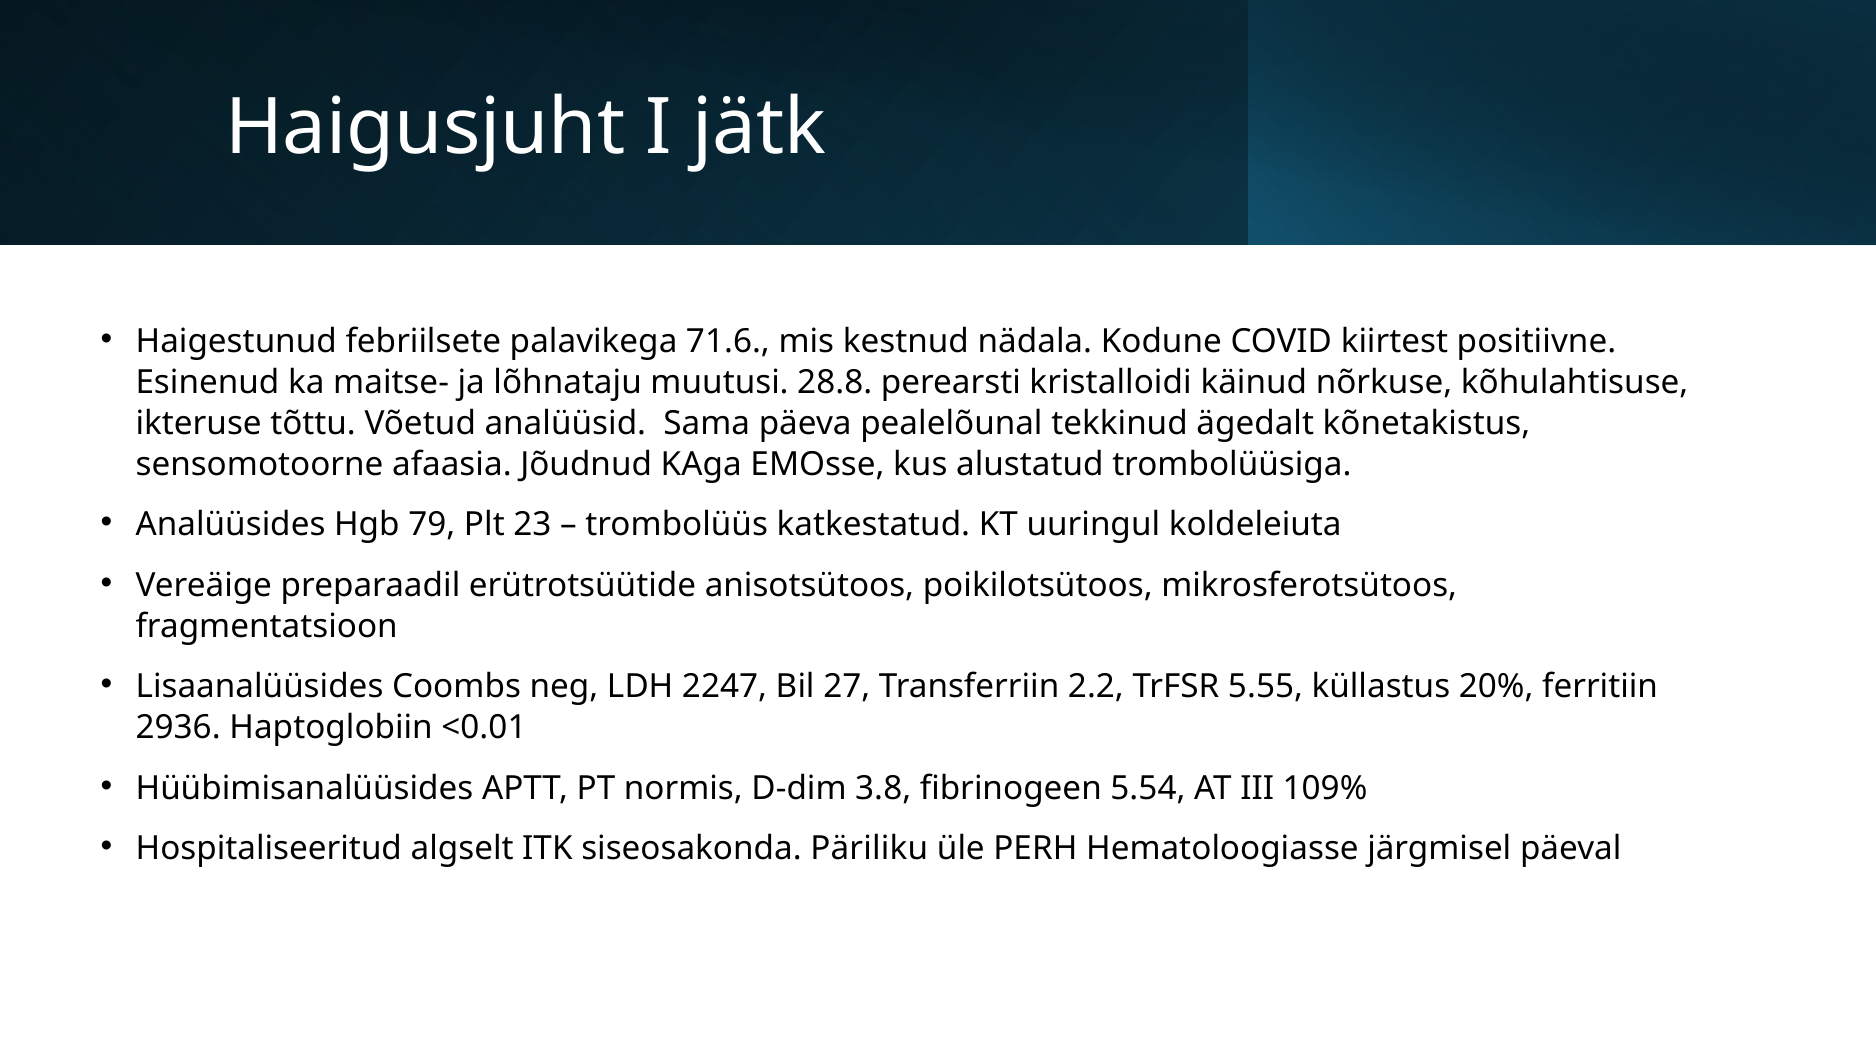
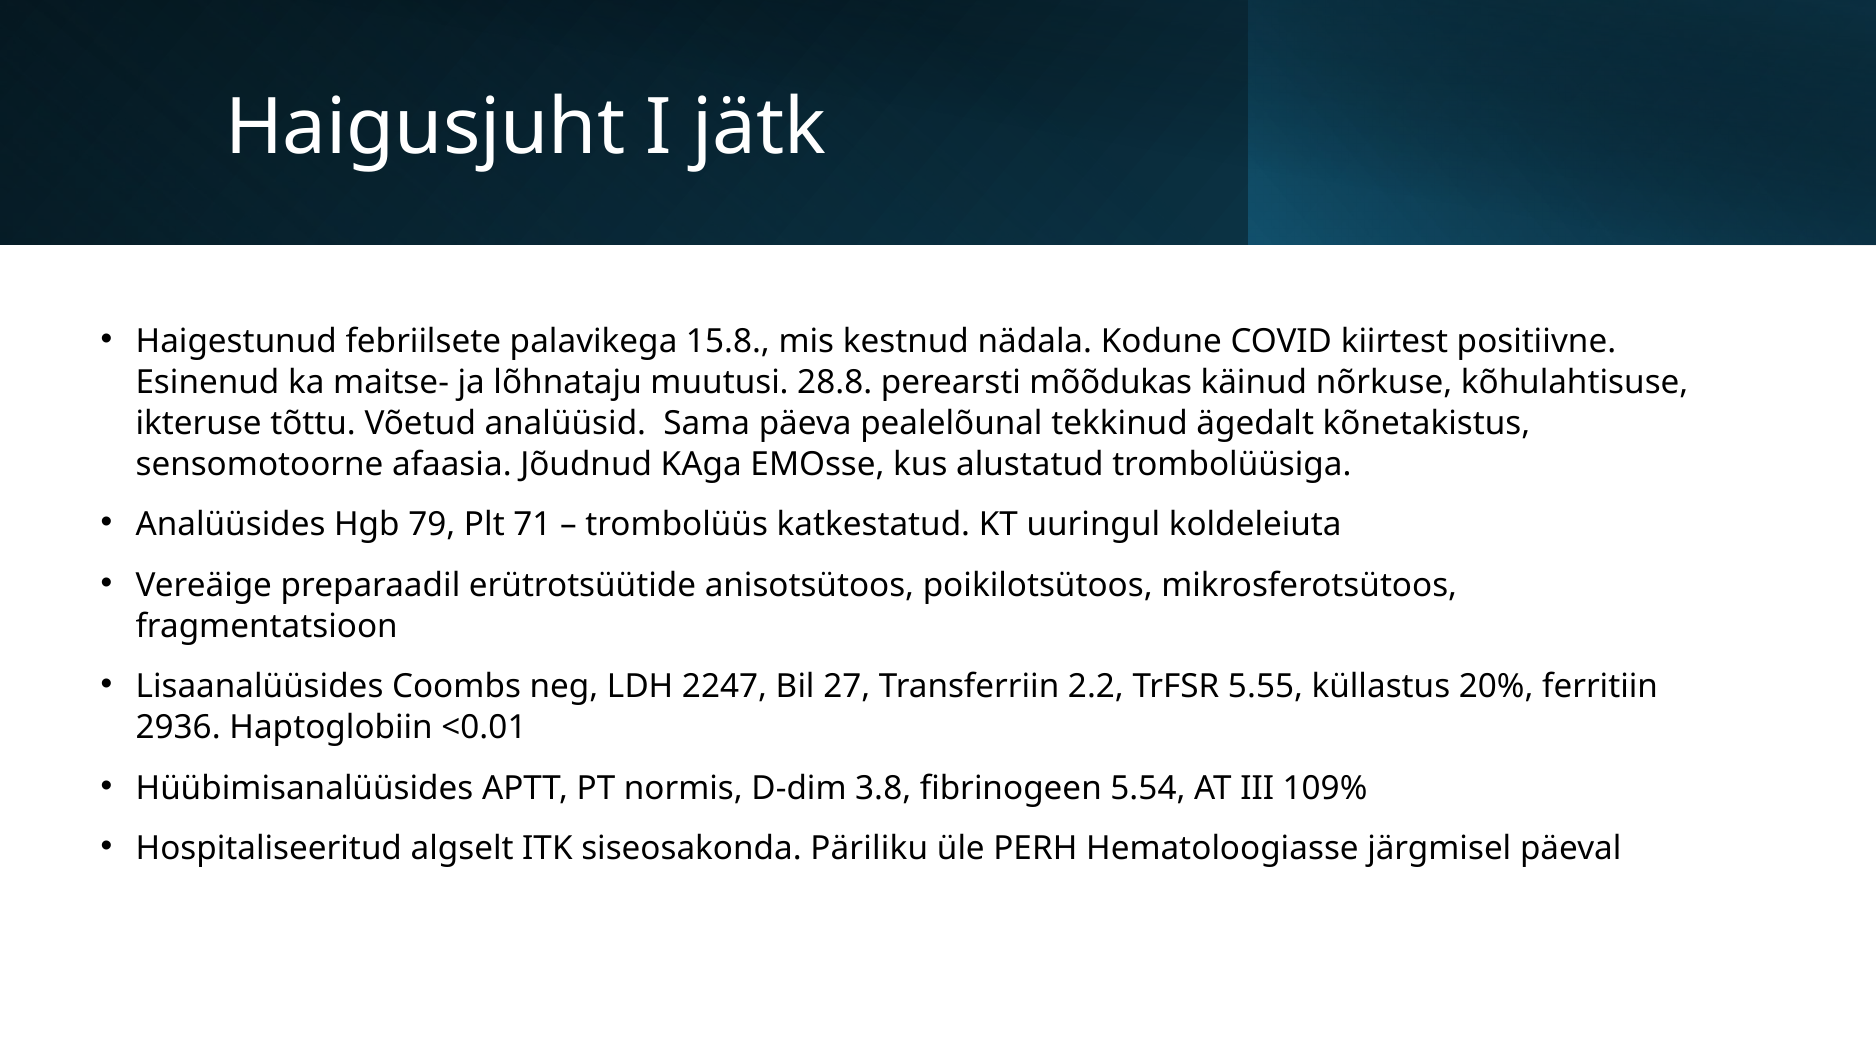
71.6: 71.6 -> 15.8
kristalloidi: kristalloidi -> mõõdukas
23: 23 -> 71
